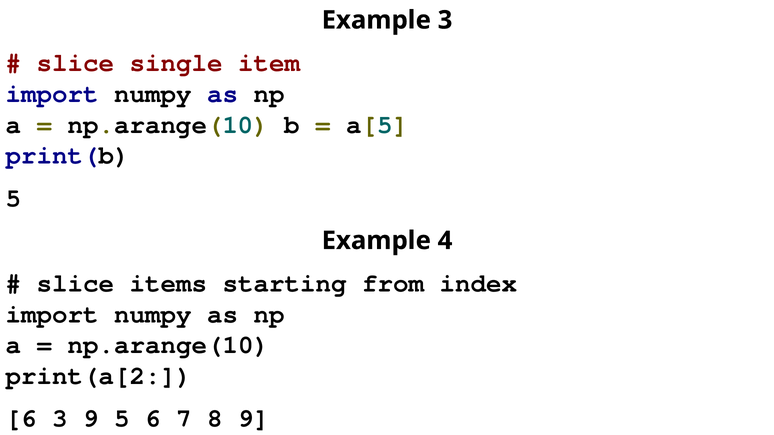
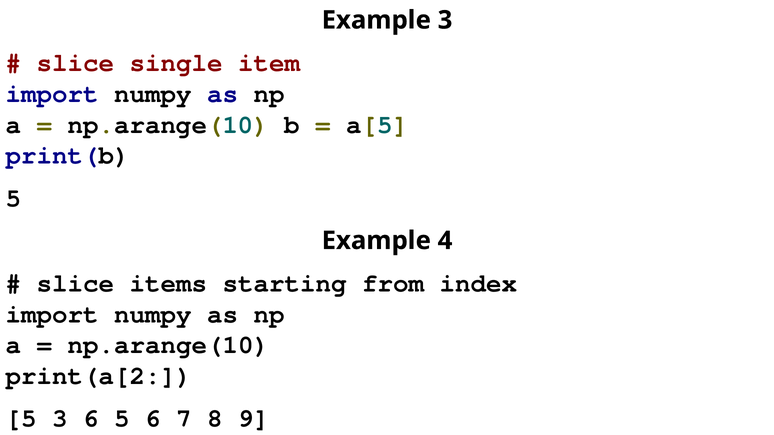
6 at (21, 419): 6 -> 5
3 9: 9 -> 6
